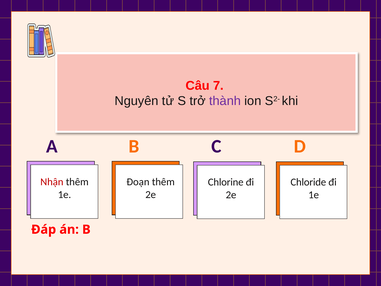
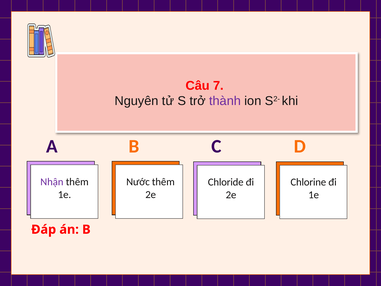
Nhận colour: red -> purple
Đoạn: Đoạn -> Nước
Chlorine: Chlorine -> Chloride
Chloride: Chloride -> Chlorine
